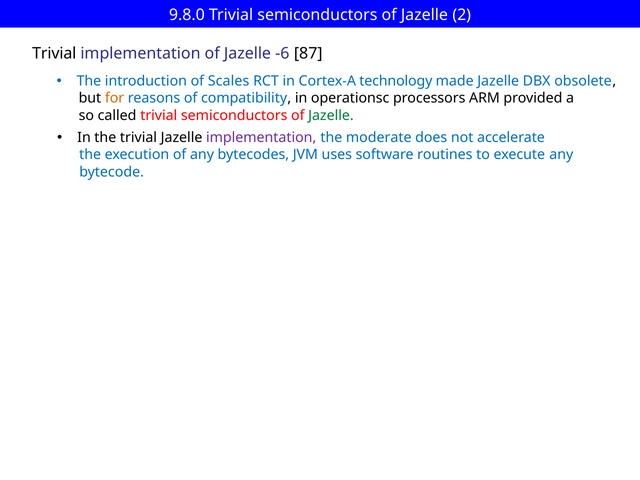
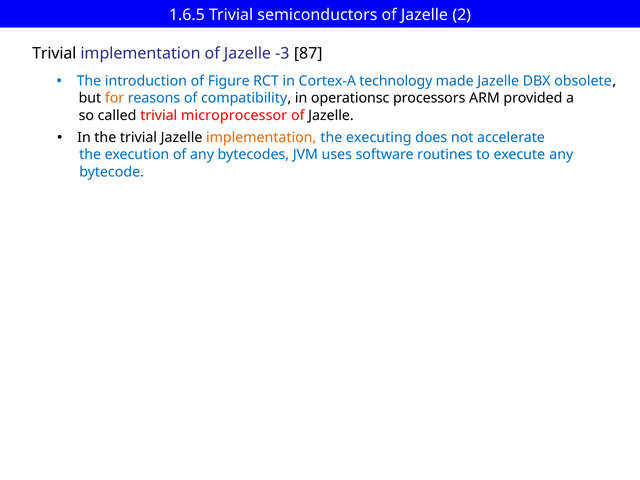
9.8.0: 9.8.0 -> 1.6.5
-6: -6 -> -3
Scales: Scales -> Figure
called trivial semiconductors: semiconductors -> microprocessor
Jazelle at (331, 115) colour: green -> black
implementation at (261, 138) colour: purple -> orange
moderate: moderate -> executing
